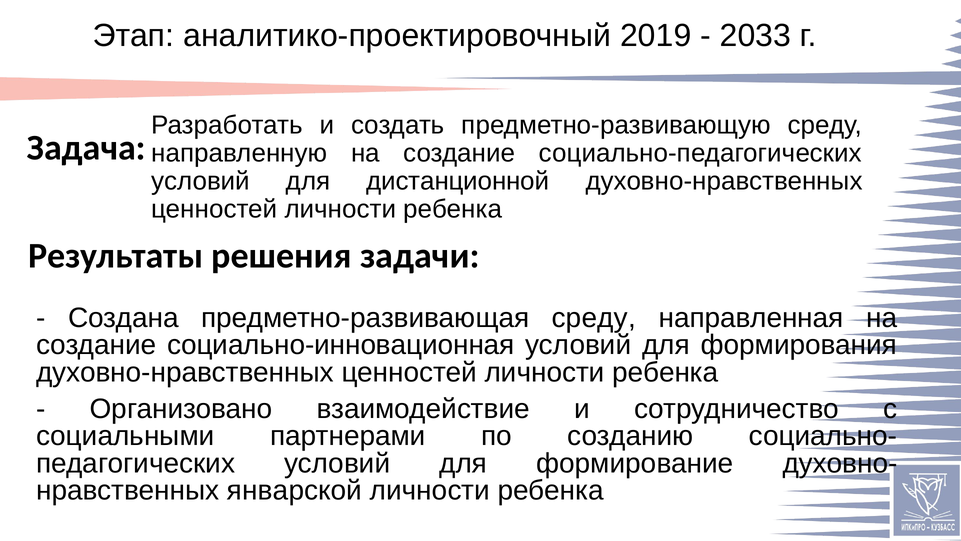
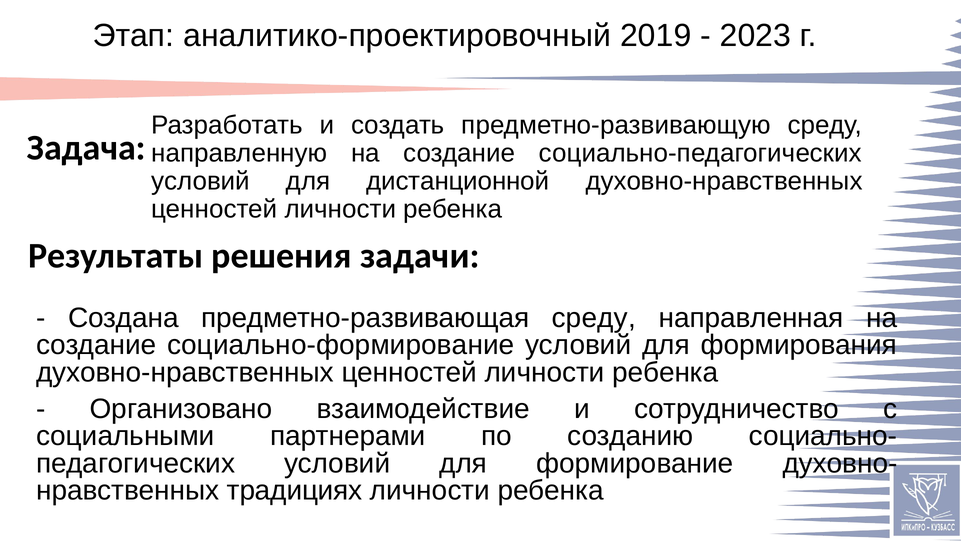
2033: 2033 -> 2023
социально-инновационная: социально-инновационная -> социально-формирование
январской: январской -> традициях
